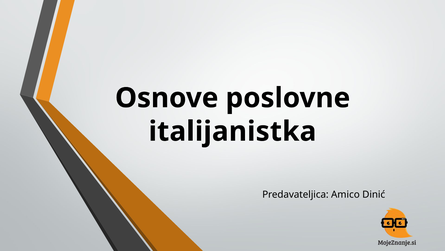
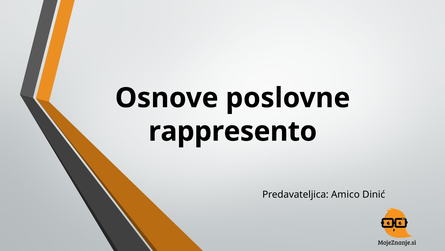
italijanistka: italijanistka -> rappresento
